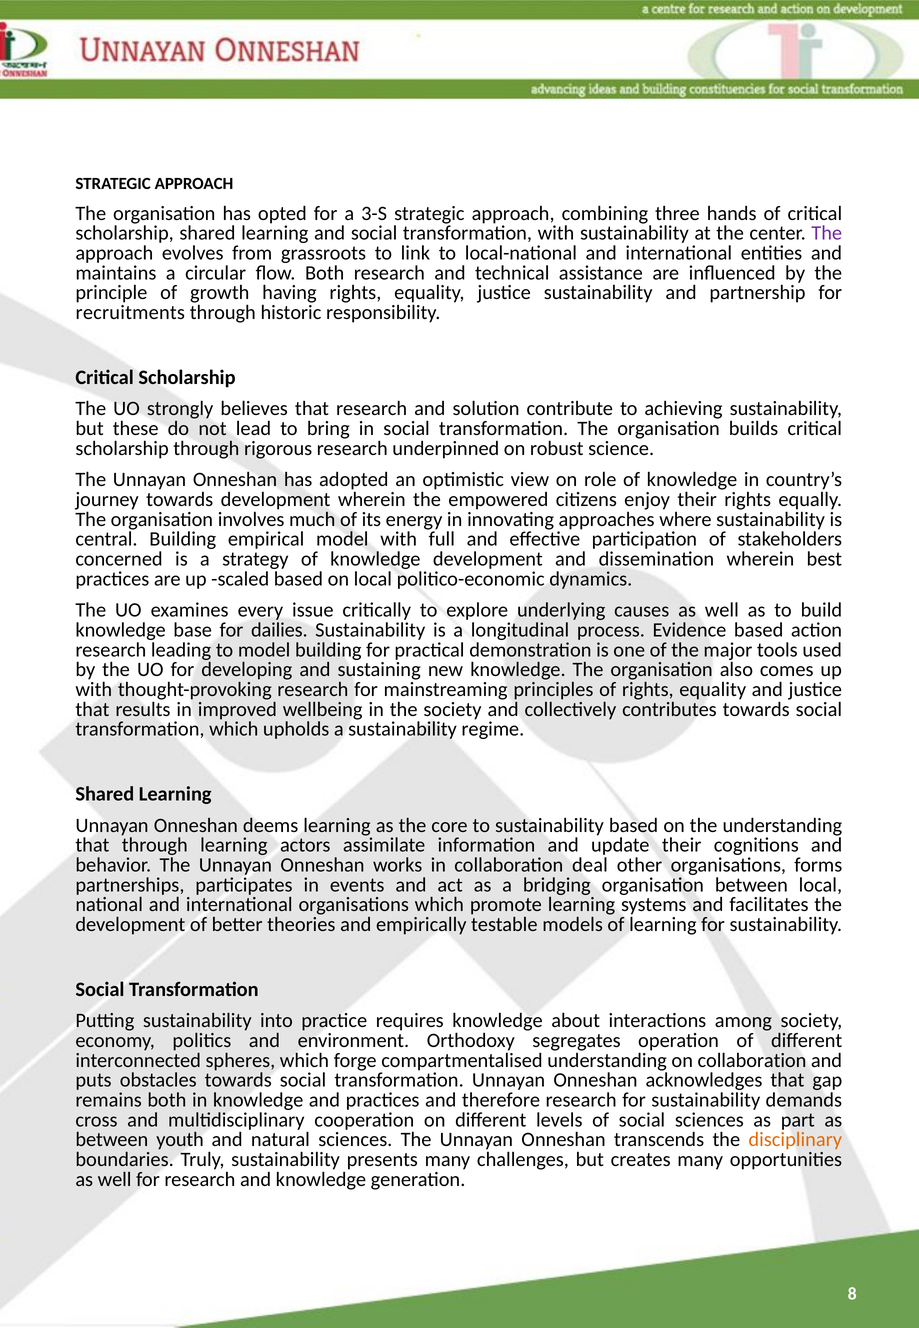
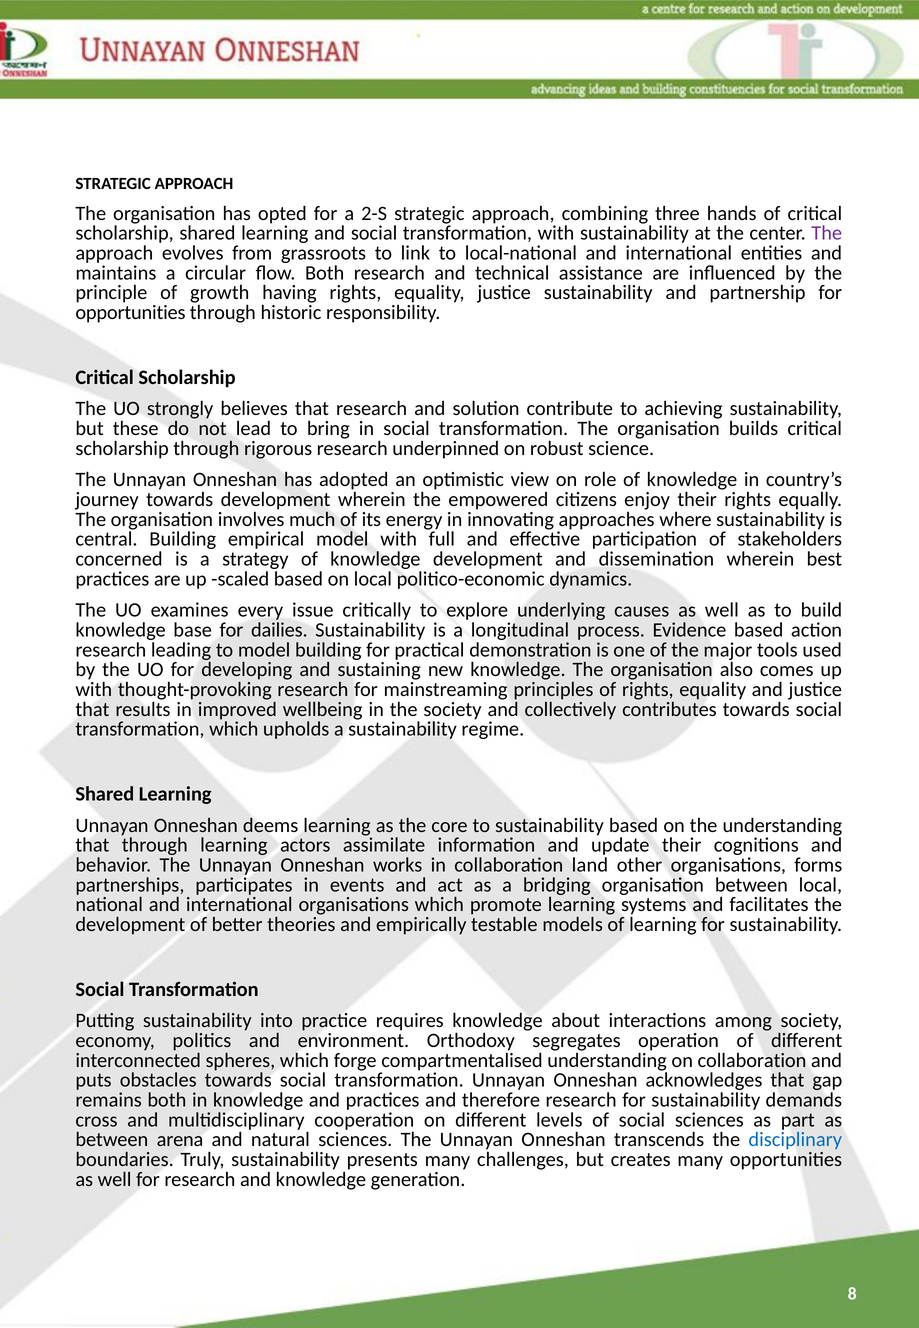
3-S: 3-S -> 2-S
recruitments at (130, 312): recruitments -> opportunities
deal: deal -> land
youth: youth -> arena
disciplinary colour: orange -> blue
